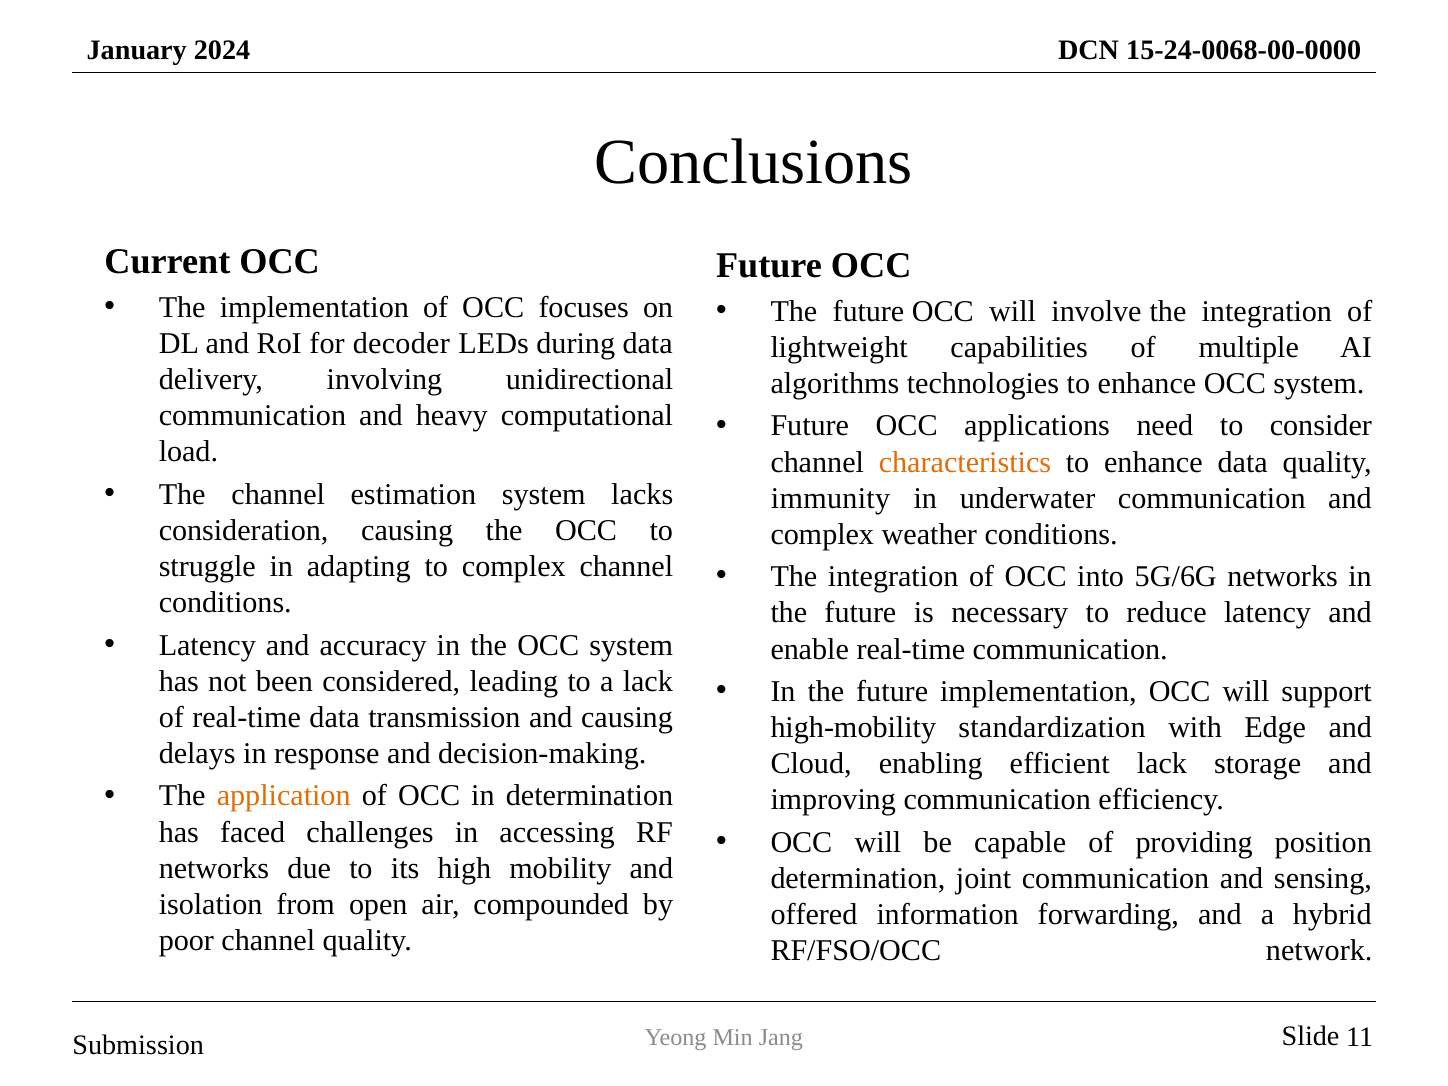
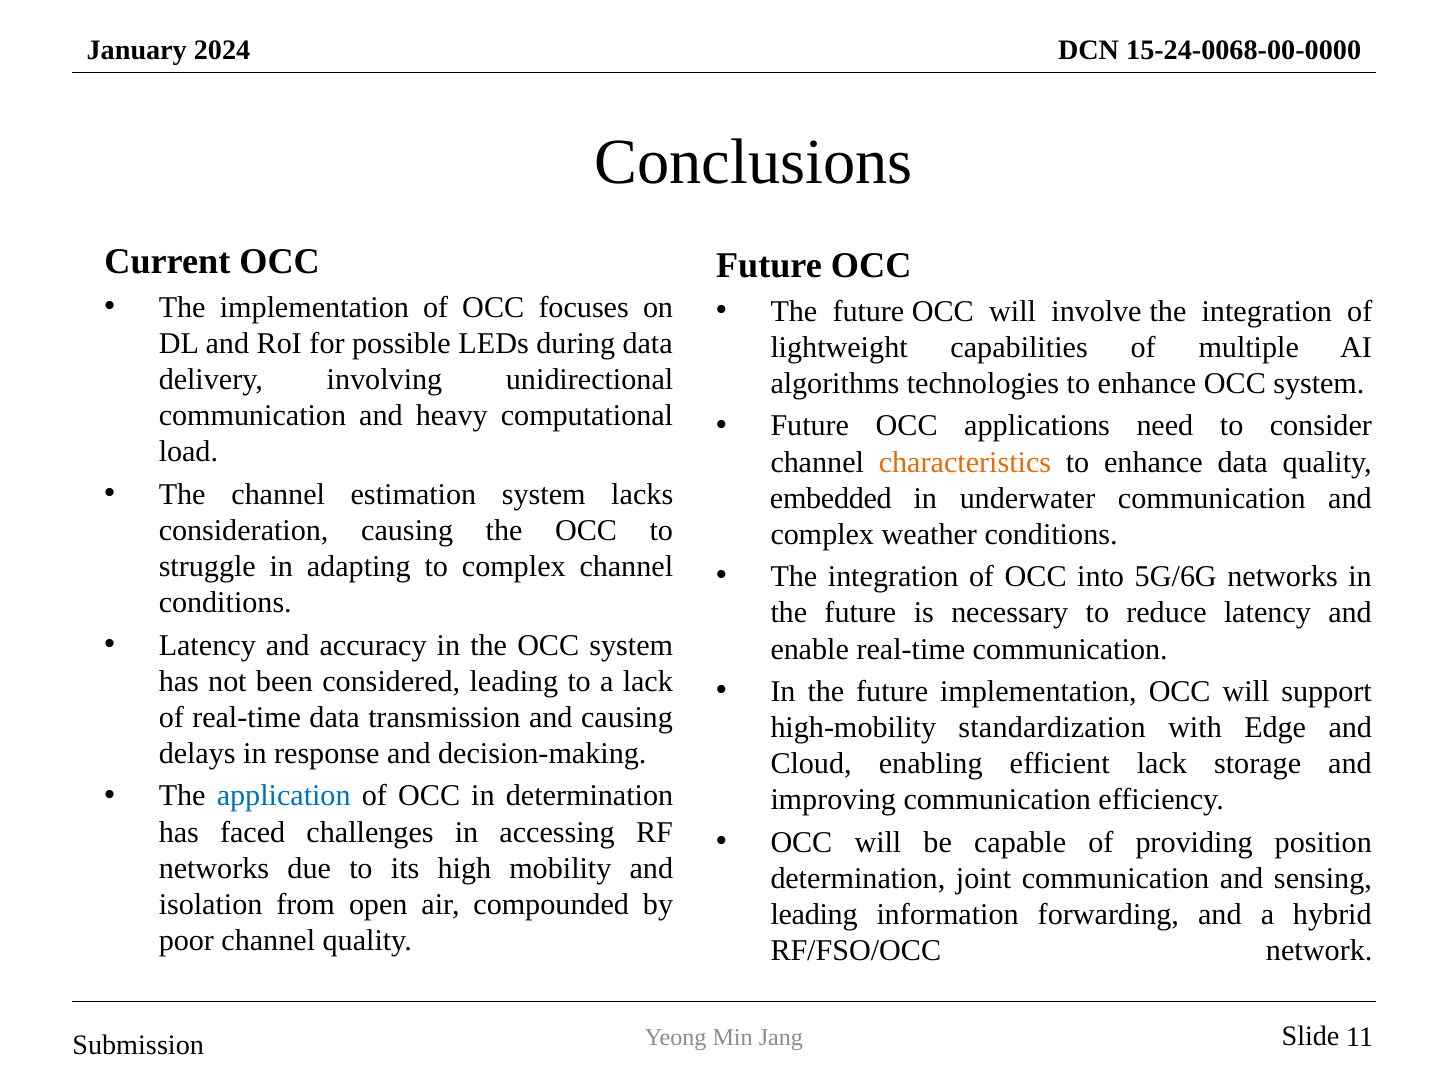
decoder: decoder -> possible
immunity: immunity -> embedded
application colour: orange -> blue
offered at (814, 915): offered -> leading
